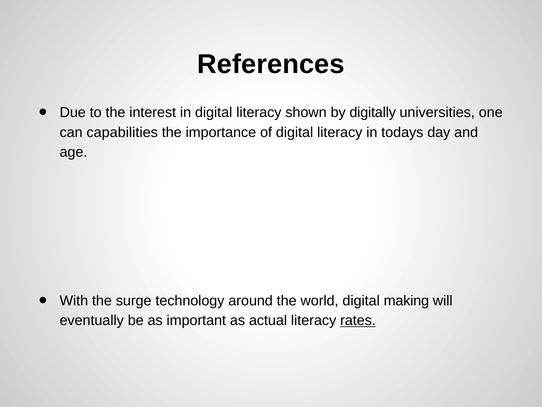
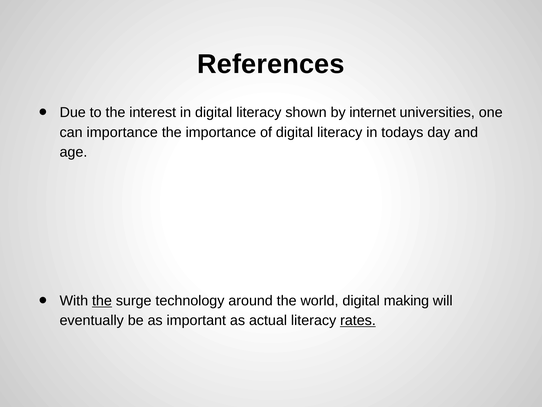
digitally: digitally -> internet
can capabilities: capabilities -> importance
the at (102, 300) underline: none -> present
